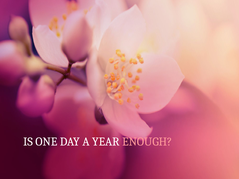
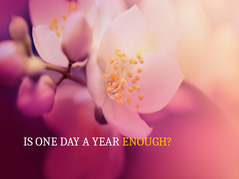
ENOUGH colour: pink -> yellow
